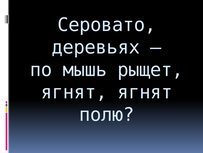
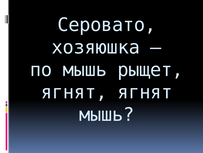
деревьях: деревьях -> хозяюшка
полю at (107, 114): полю -> мышь
